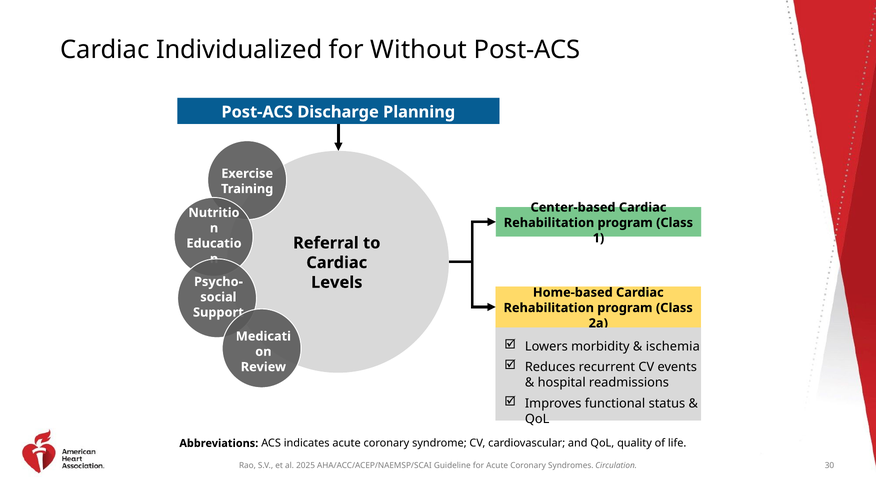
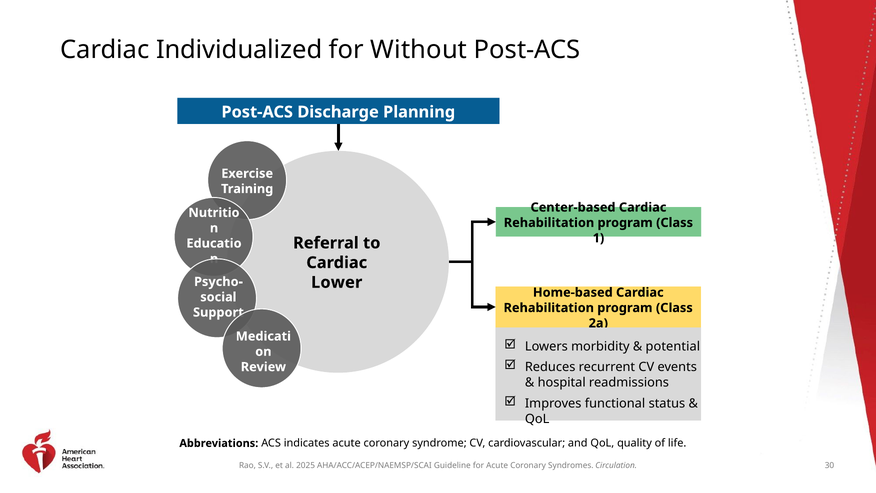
Levels: Levels -> Lower
ischemia: ischemia -> potential
